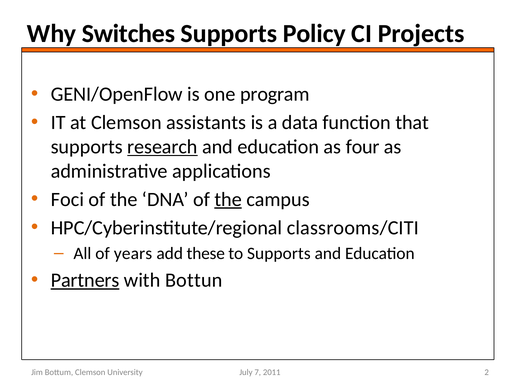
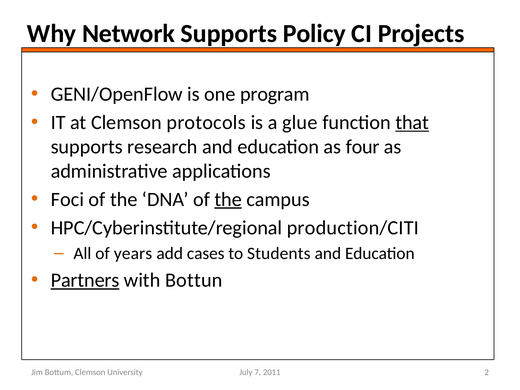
Switches: Switches -> Network
assistants: assistants -> protocols
data: data -> glue
that underline: none -> present
research underline: present -> none
classrooms/CITI: classrooms/CITI -> production/CITI
these: these -> cases
to Supports: Supports -> Students
